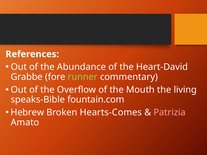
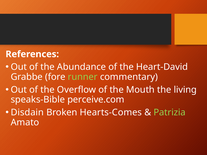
fountain.com: fountain.com -> perceive.com
Hebrew: Hebrew -> Disdain
Patrizia colour: pink -> light green
